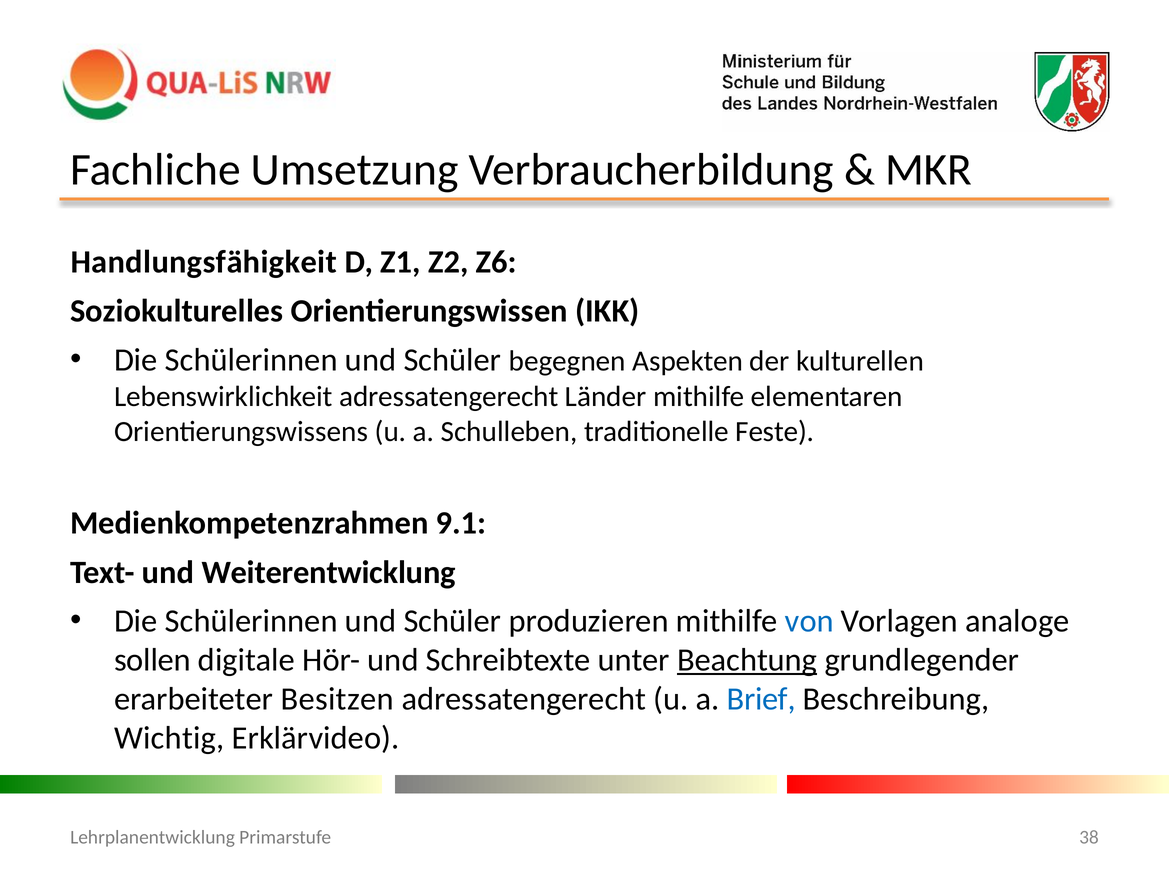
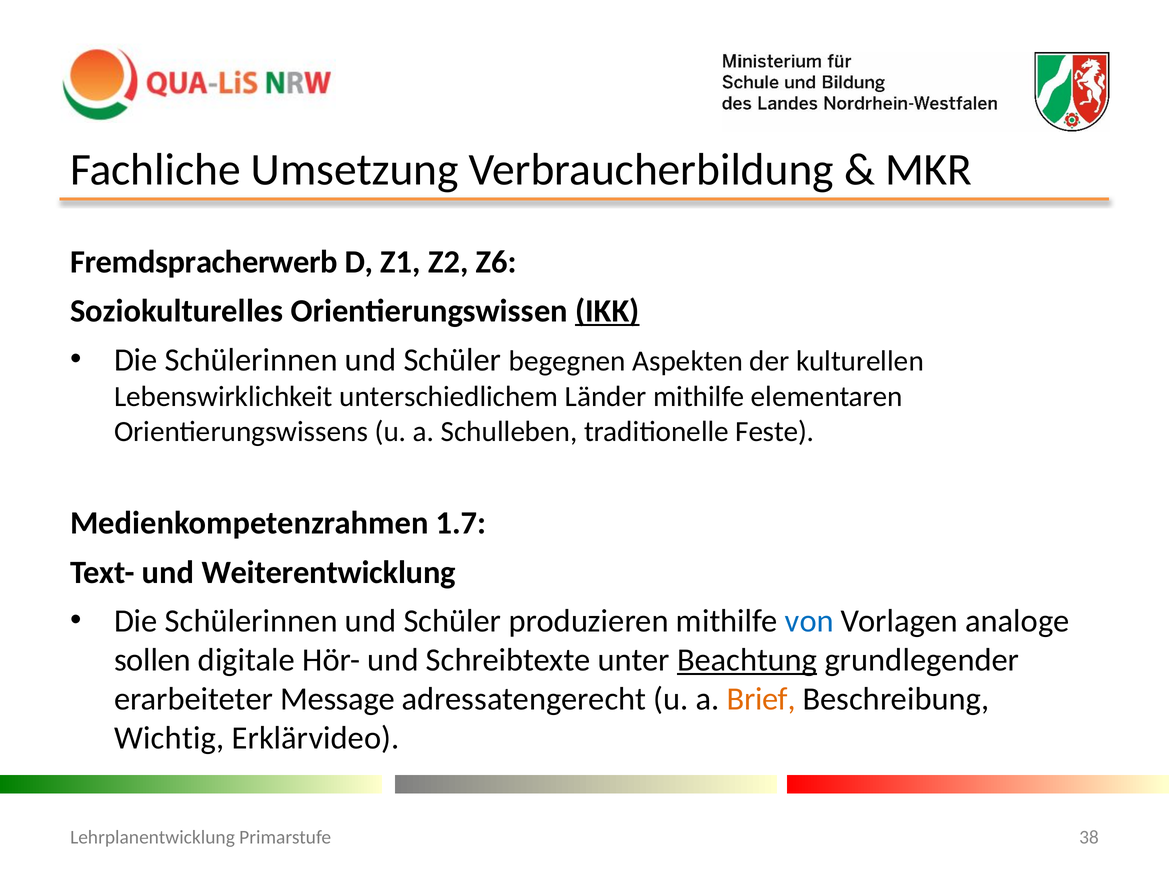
Handlungsfähigkeit: Handlungsfähigkeit -> Fremdspracherwerb
IKK underline: none -> present
Lebenswirklichkeit adressatengerecht: adressatengerecht -> unterschiedlichem
9.1: 9.1 -> 1.7
Besitzen: Besitzen -> Message
Brief colour: blue -> orange
